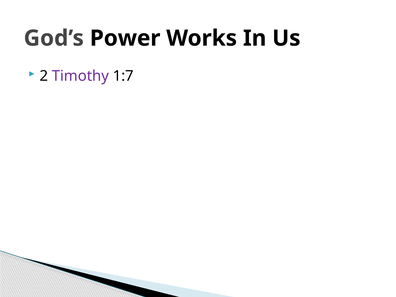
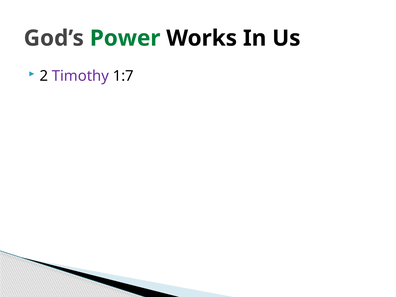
Power colour: black -> green
